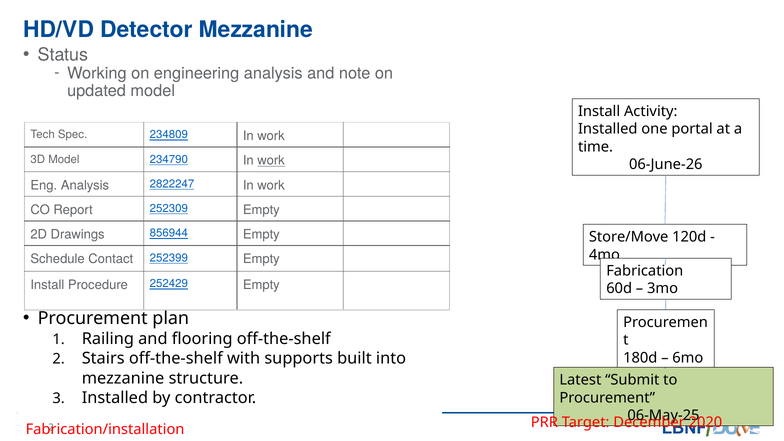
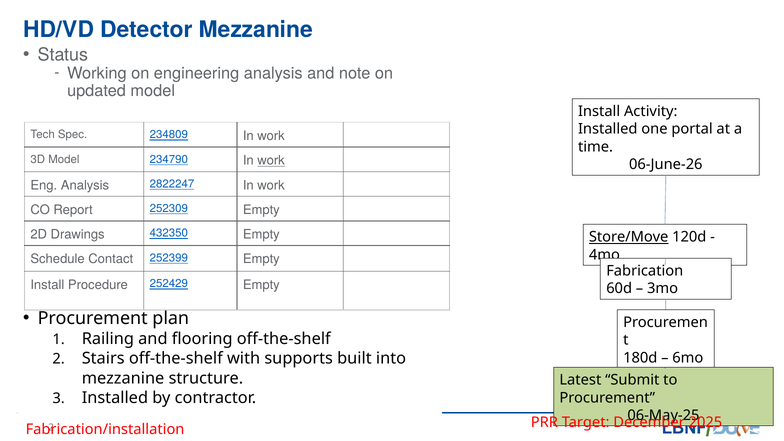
856944: 856944 -> 432350
Store/Move underline: none -> present
2020: 2020 -> 2025
